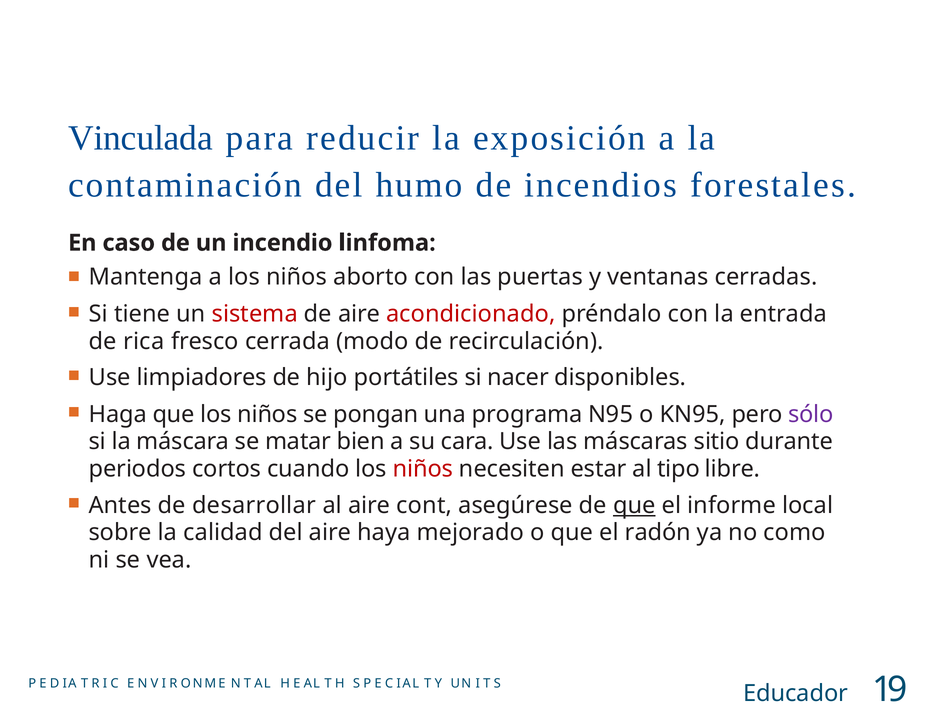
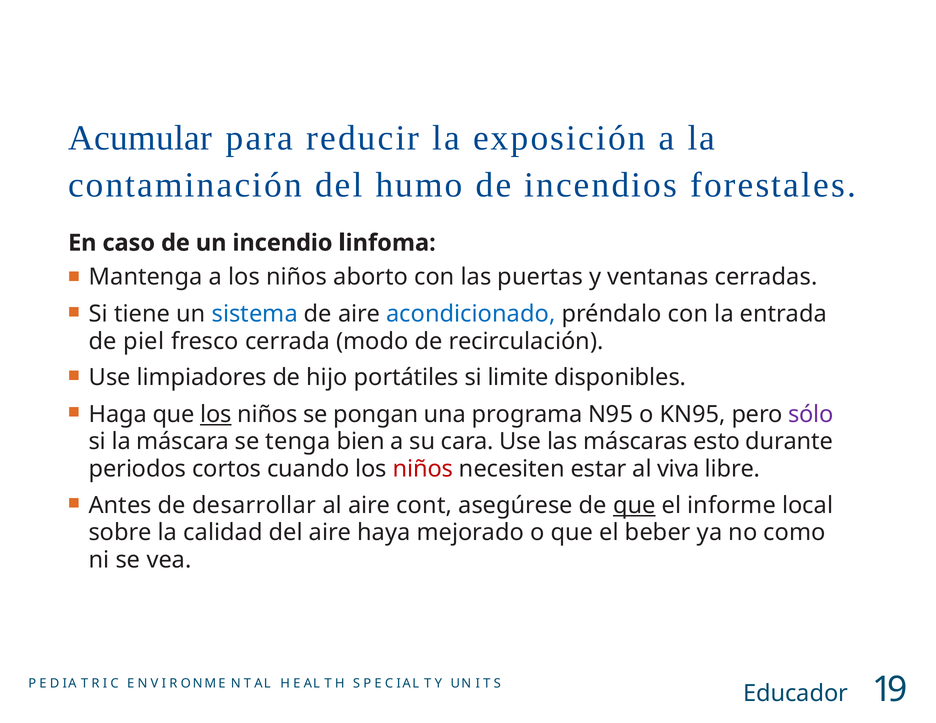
Vinculada: Vinculada -> Acumular
sistema colour: red -> blue
acondicionado colour: red -> blue
rica: rica -> piel
nacer: nacer -> limite
los at (216, 415) underline: none -> present
matar: matar -> tenga
sitio: sitio -> esto
tipo: tipo -> viva
radón: radón -> beber
